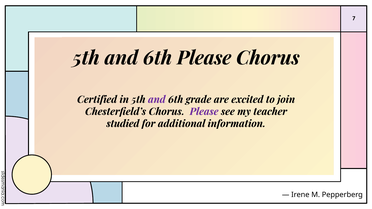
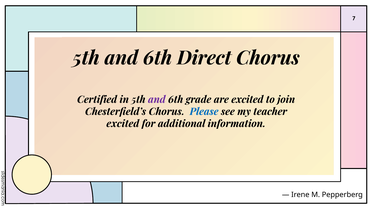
6th Please: Please -> Direct
Please at (204, 112) colour: purple -> blue
studied at (123, 124): studied -> excited
